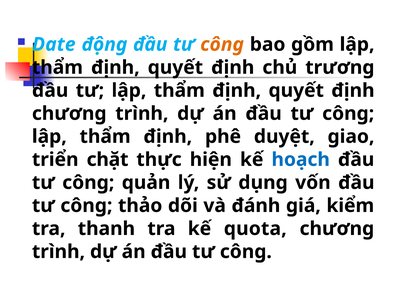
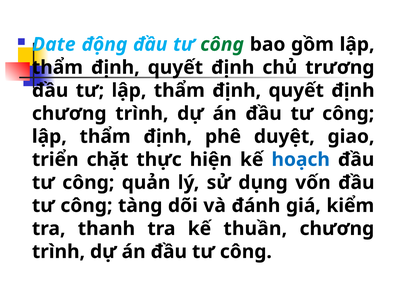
công at (222, 44) colour: orange -> green
thảo: thảo -> tàng
quota: quota -> thuần
